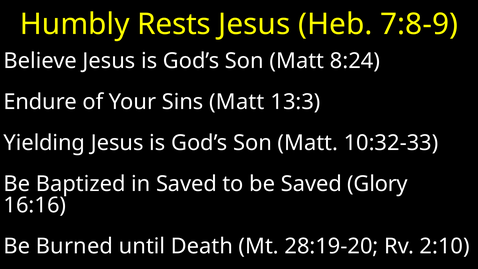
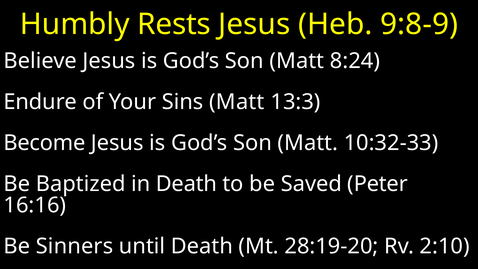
7:8-9: 7:8-9 -> 9:8-9
Yielding: Yielding -> Become
in Saved: Saved -> Death
Glory: Glory -> Peter
Burned: Burned -> Sinners
